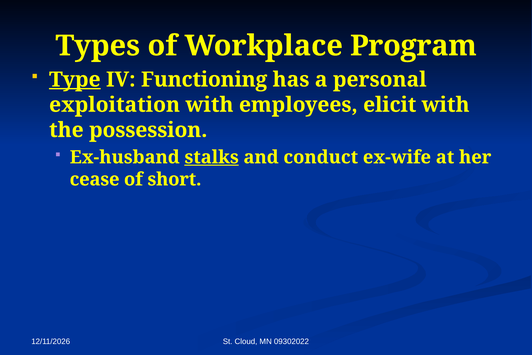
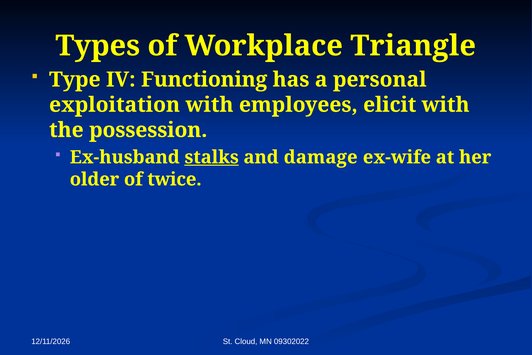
Program: Program -> Triangle
Type underline: present -> none
conduct: conduct -> damage
cease: cease -> older
short: short -> twice
